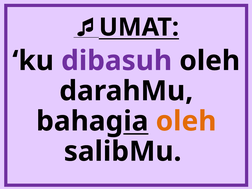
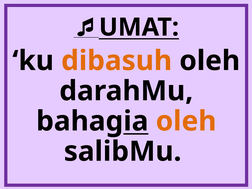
dibasuh colour: purple -> orange
